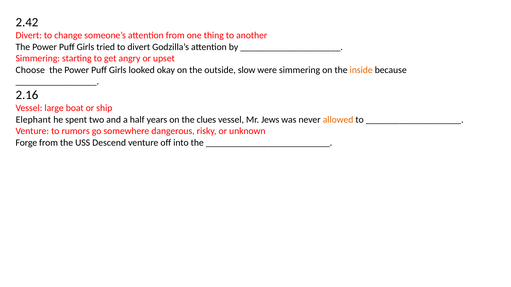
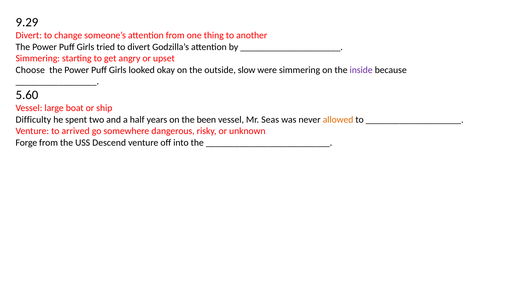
2.42: 2.42 -> 9.29
inside colour: orange -> purple
2.16: 2.16 -> 5.60
Elephant: Elephant -> Difficulty
clues: clues -> been
Jews: Jews -> Seas
rumors: rumors -> arrived
